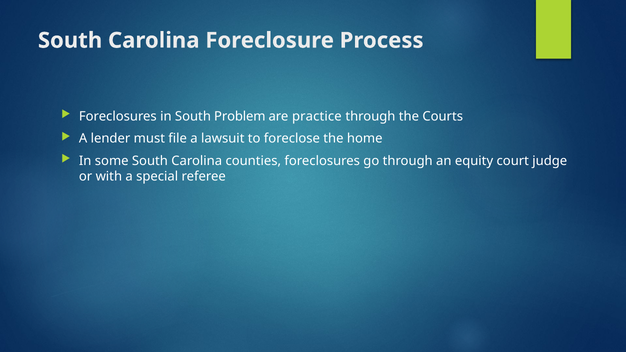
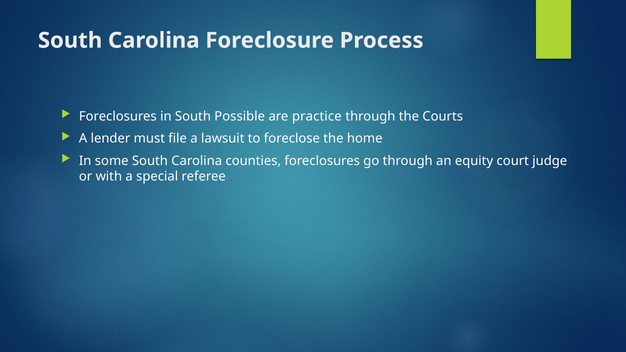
Problem: Problem -> Possible
